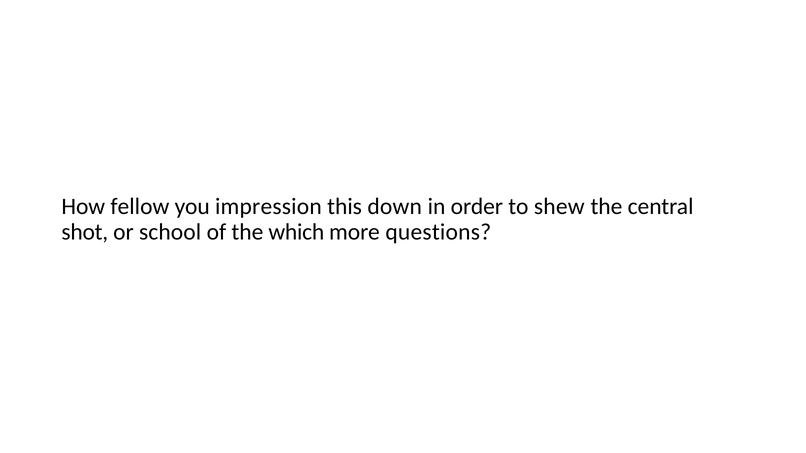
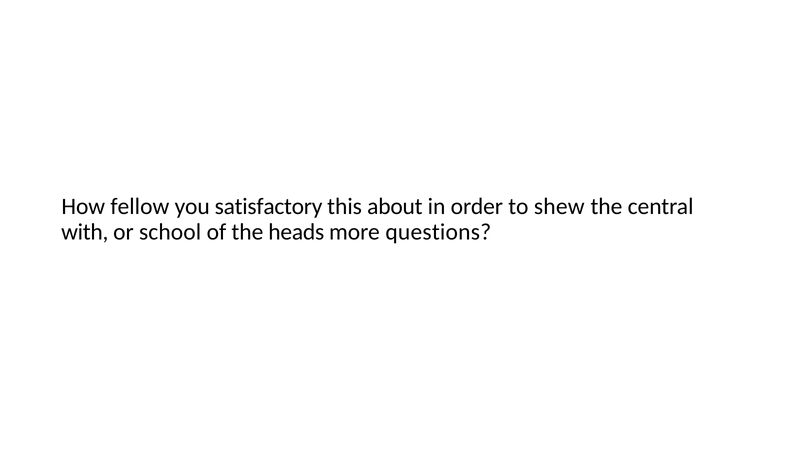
impression: impression -> satisfactory
down: down -> about
shot: shot -> with
which: which -> heads
